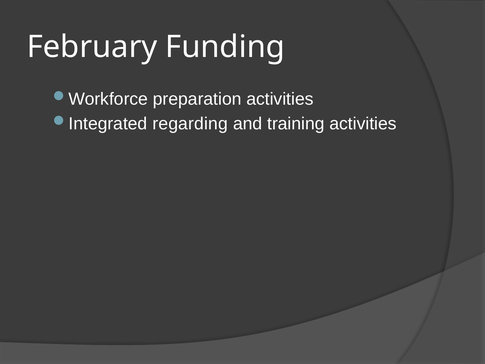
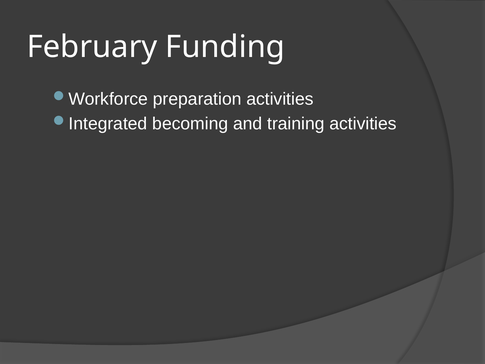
regarding: regarding -> becoming
